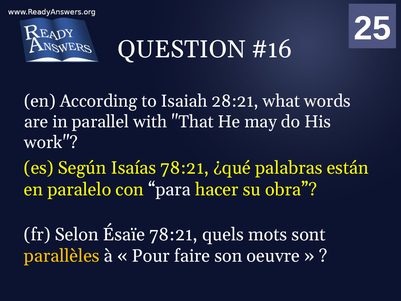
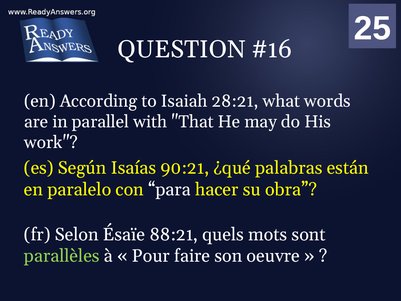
Isaías 78:21: 78:21 -> 90:21
Ésaïe 78:21: 78:21 -> 88:21
parallèles colour: yellow -> light green
